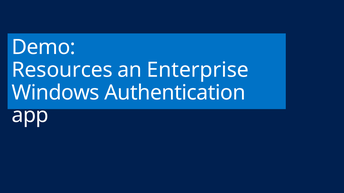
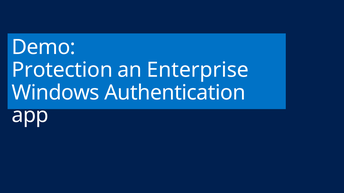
Resources: Resources -> Protection
